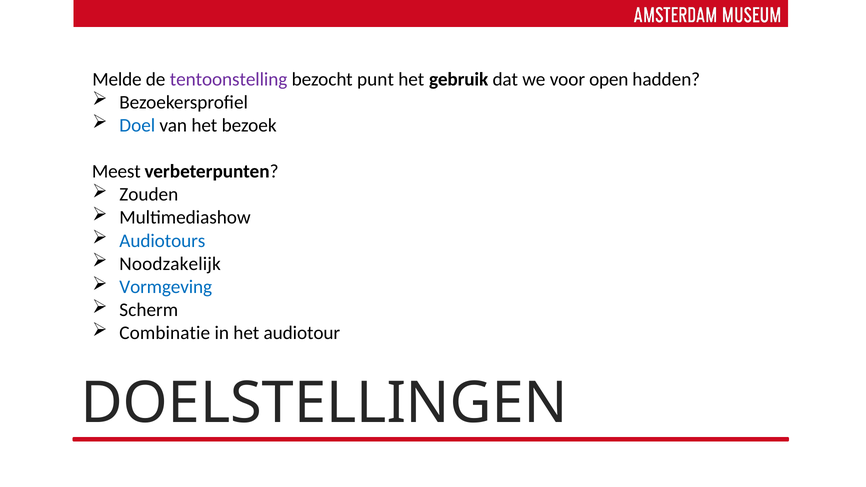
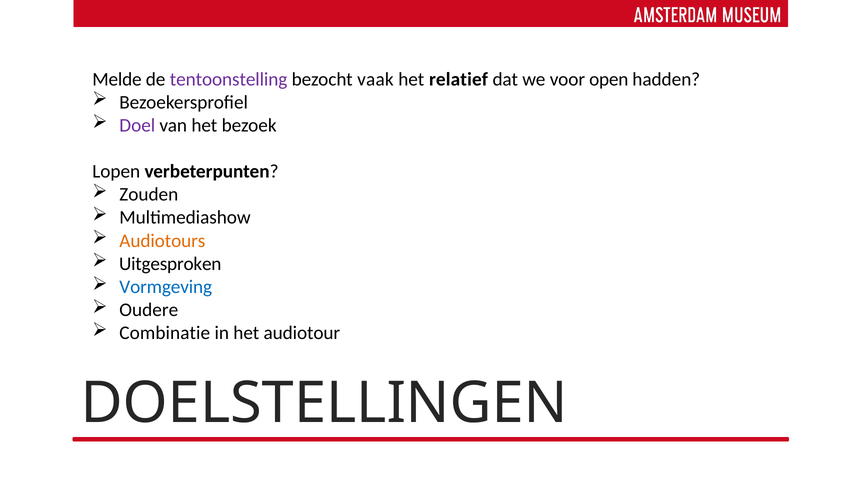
punt: punt -> vaak
gebruik: gebruik -> relatief
Doel colour: blue -> purple
Meest: Meest -> Lopen
Audiotours colour: blue -> orange
Noodzakelijk: Noodzakelijk -> Uitgesproken
Scherm: Scherm -> Oudere
